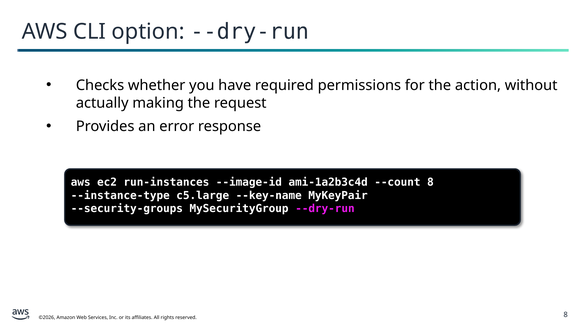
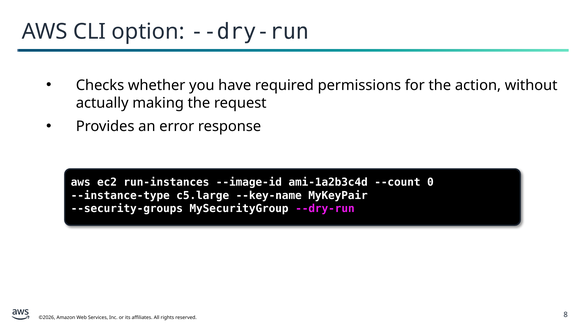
--count 8: 8 -> 0
